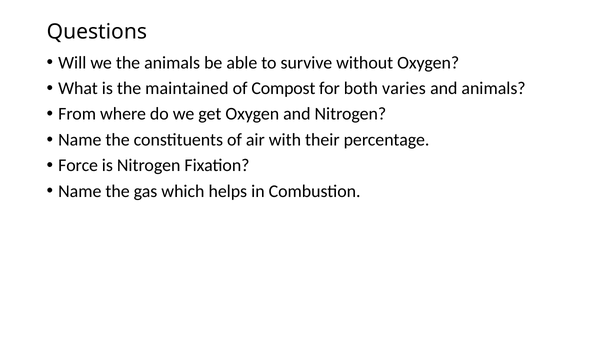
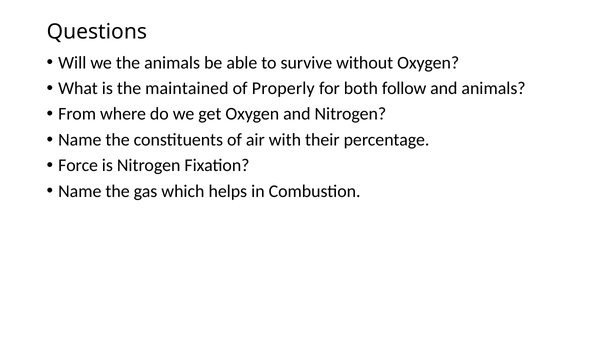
Compost: Compost -> Properly
varies: varies -> follow
